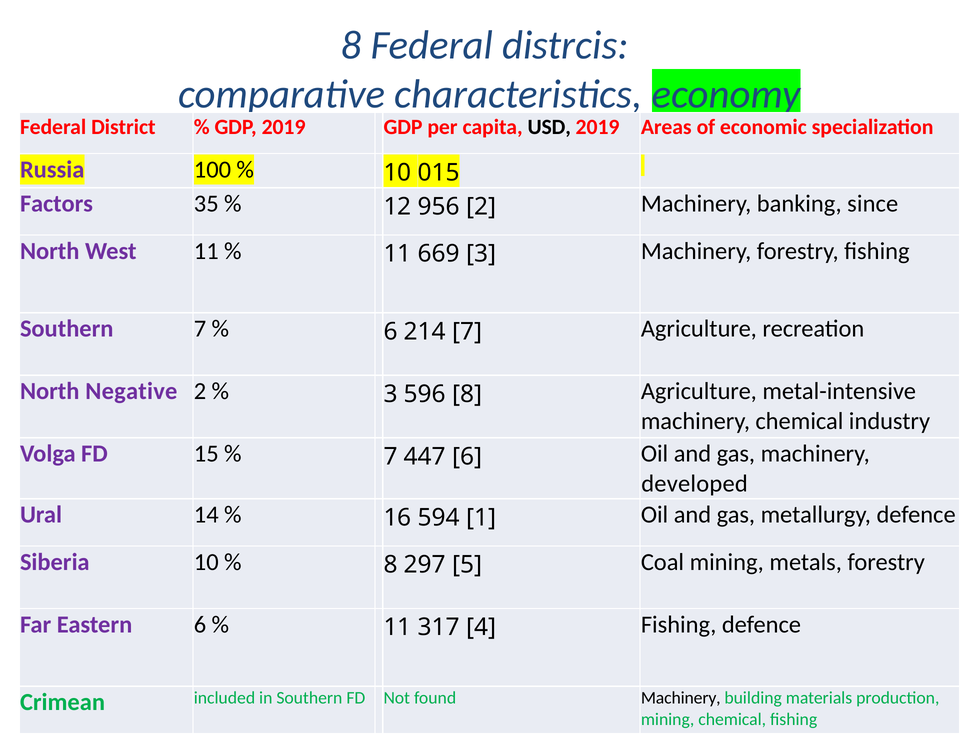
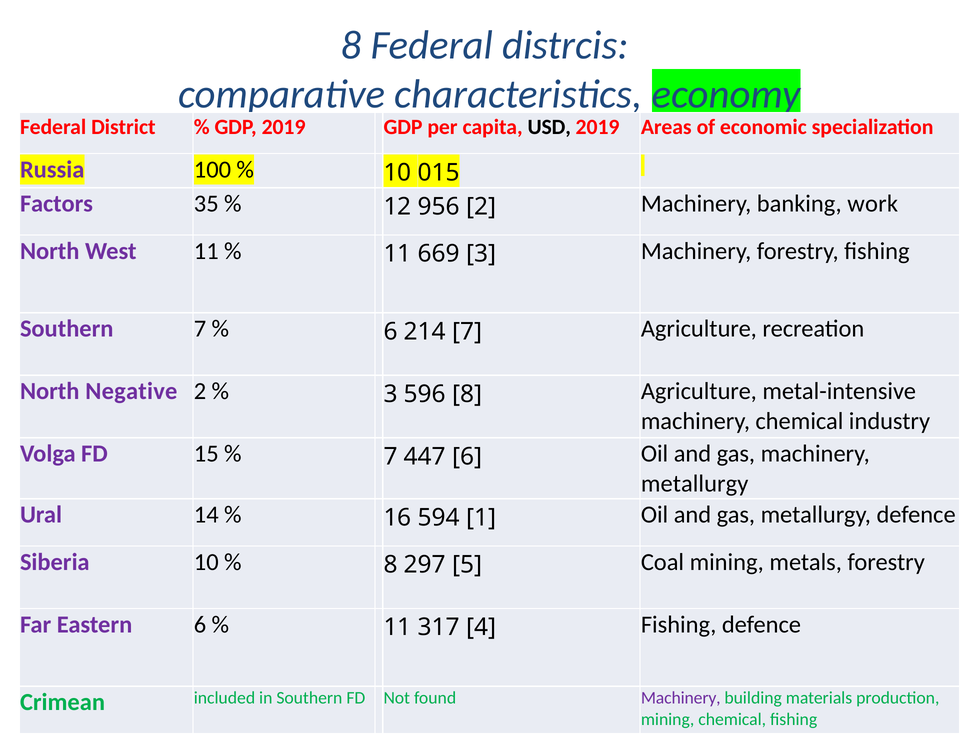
since: since -> work
developed at (695, 484): developed -> metallurgy
Machinery at (681, 698) colour: black -> purple
